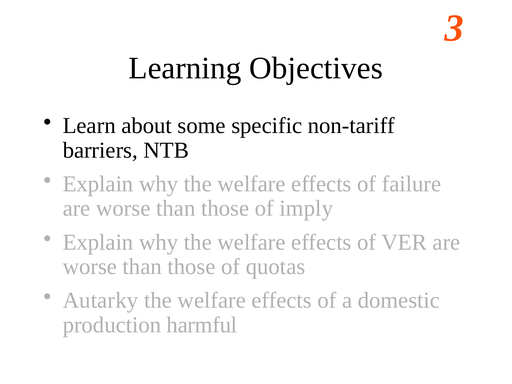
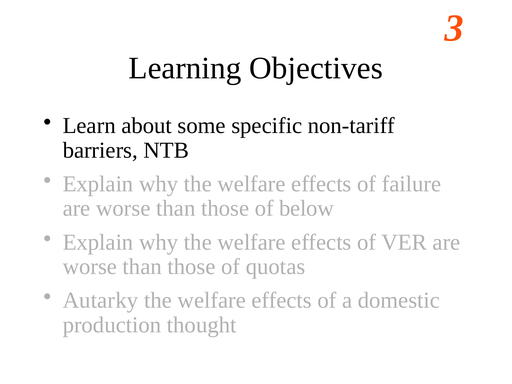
imply: imply -> below
harmful: harmful -> thought
